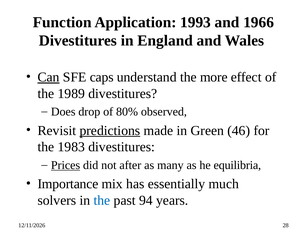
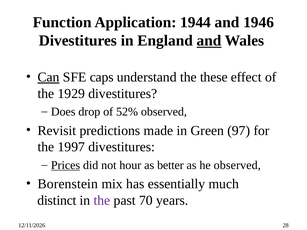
1993: 1993 -> 1944
1966: 1966 -> 1946
and at (209, 41) underline: none -> present
more: more -> these
1989: 1989 -> 1929
80%: 80% -> 52%
predictions underline: present -> none
46: 46 -> 97
1983: 1983 -> 1997
after: after -> hour
many: many -> better
he equilibria: equilibria -> observed
Importance: Importance -> Borenstein
solvers: solvers -> distinct
the at (102, 201) colour: blue -> purple
94: 94 -> 70
